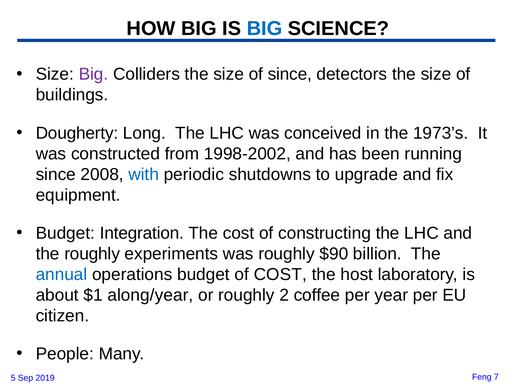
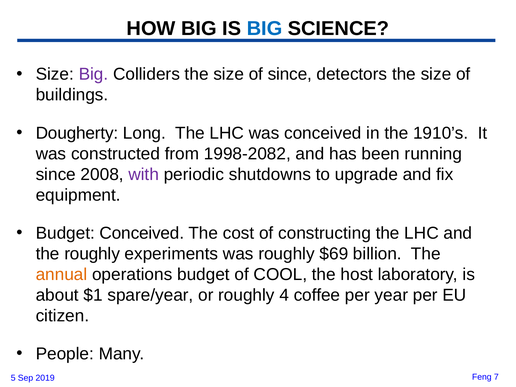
1973’s: 1973’s -> 1910’s
1998-2002: 1998-2002 -> 1998-2082
with colour: blue -> purple
Budget Integration: Integration -> Conceived
$90: $90 -> $69
annual colour: blue -> orange
of COST: COST -> COOL
along/year: along/year -> spare/year
2: 2 -> 4
